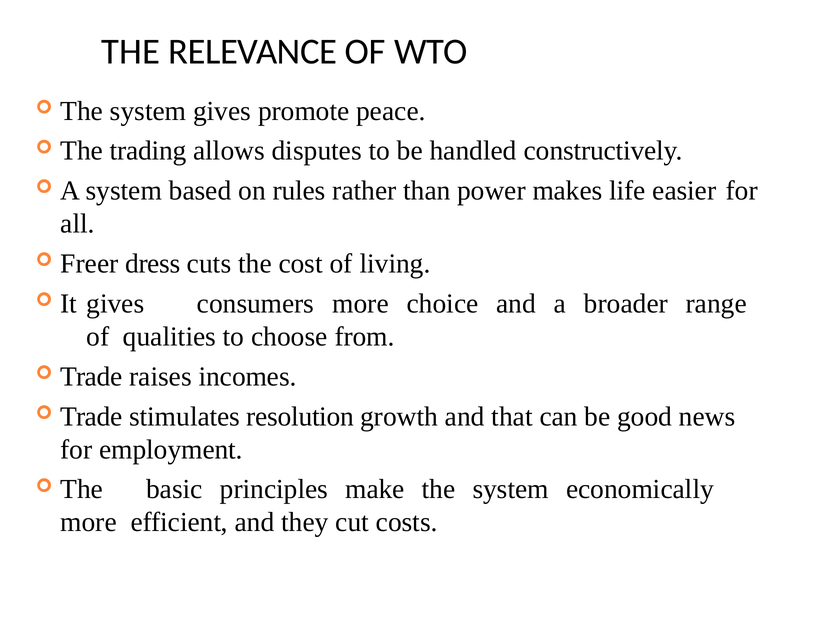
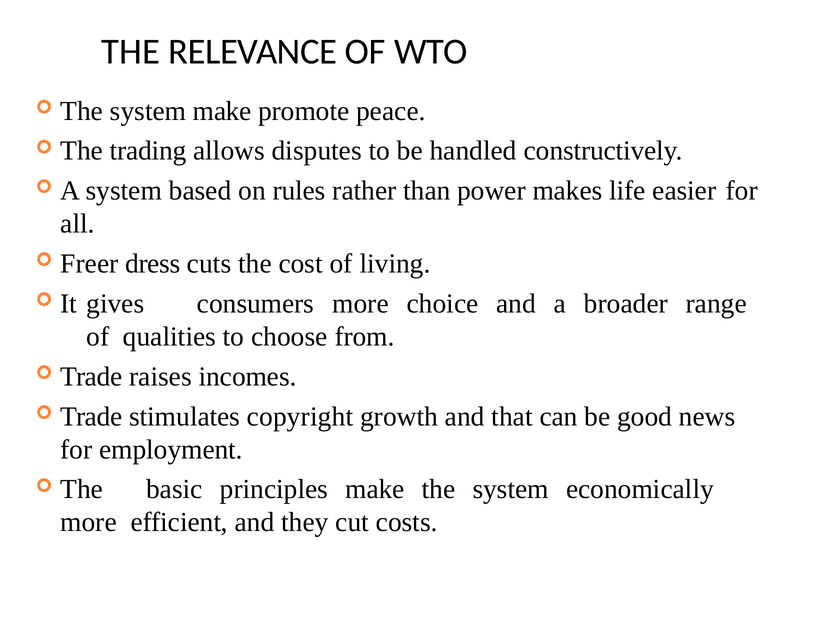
system gives: gives -> make
resolution: resolution -> copyright
